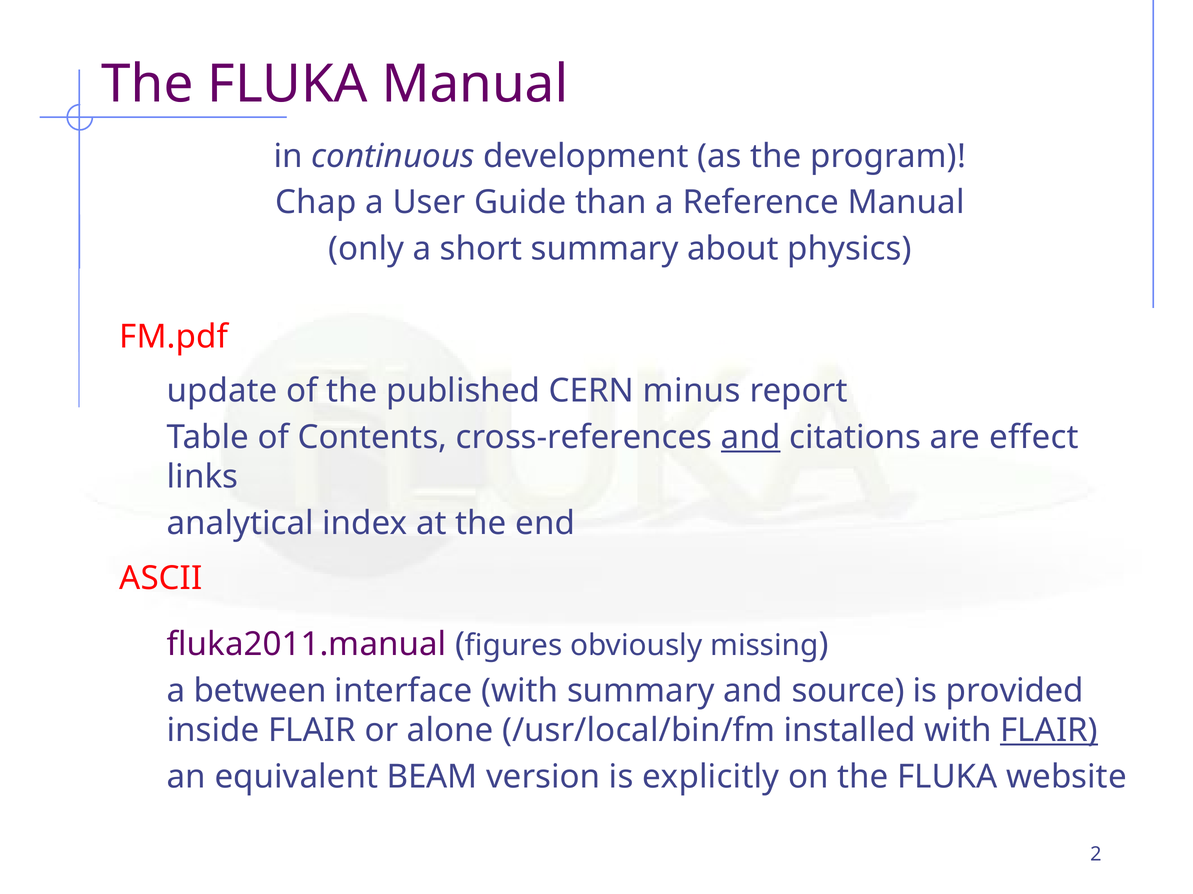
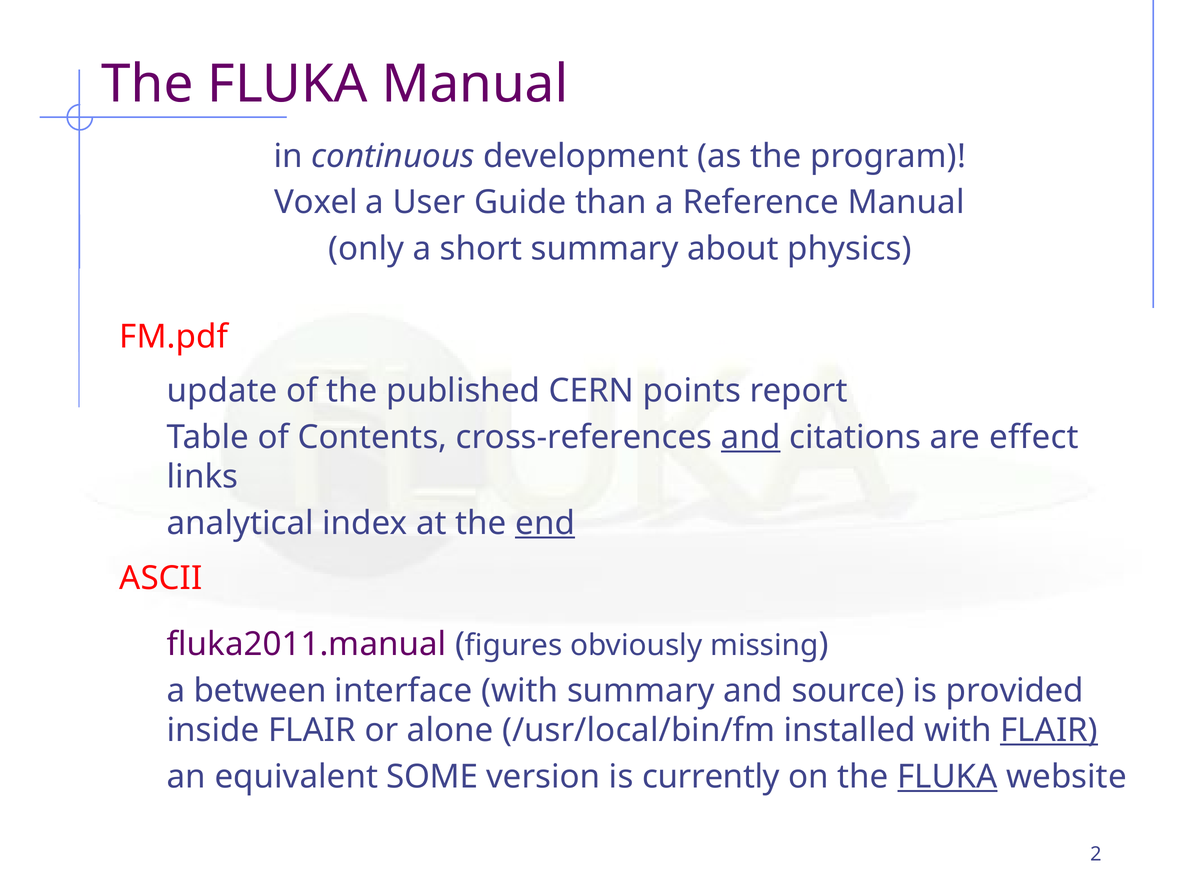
Chap: Chap -> Voxel
minus: minus -> points
end underline: none -> present
BEAM: BEAM -> SOME
explicitly: explicitly -> currently
FLUKA at (947, 777) underline: none -> present
